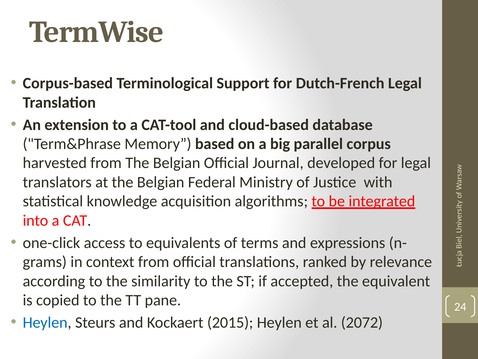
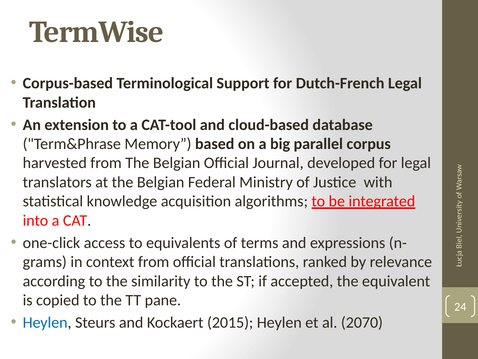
2072: 2072 -> 2070
